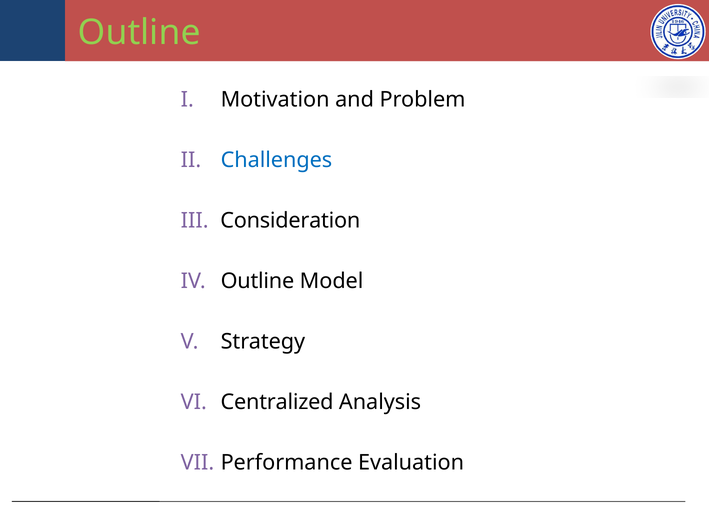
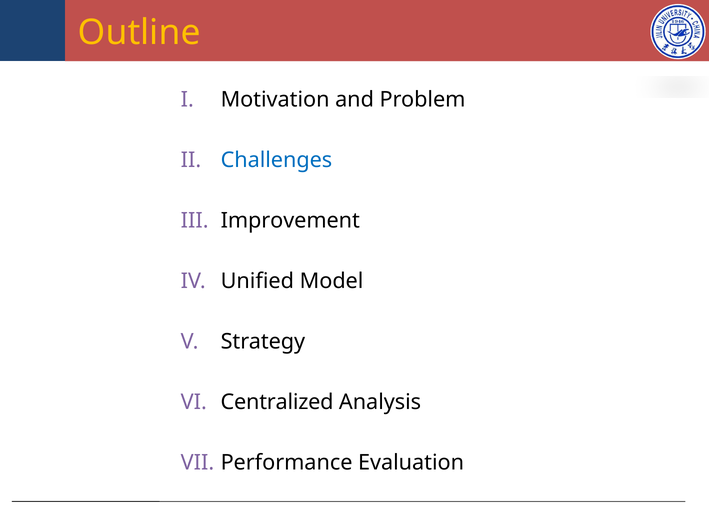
Outline at (139, 33) colour: light green -> yellow
Consideration: Consideration -> Improvement
Outline at (257, 281): Outline -> Unified
